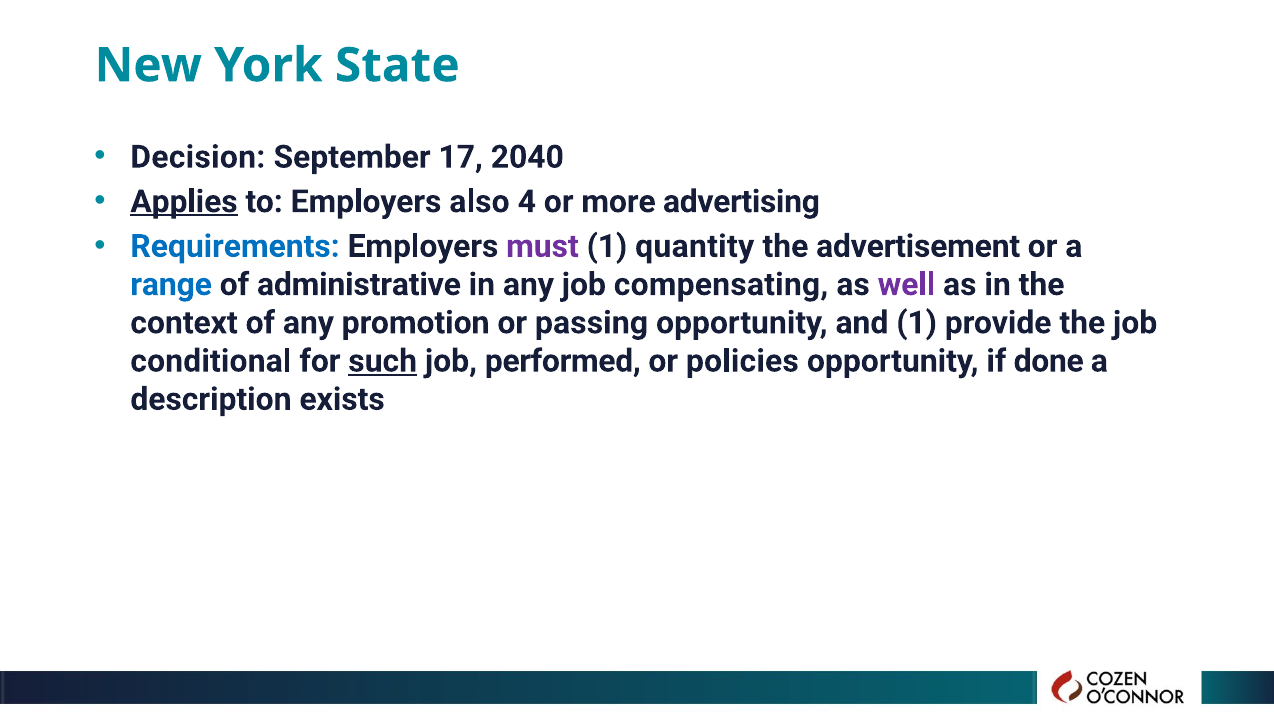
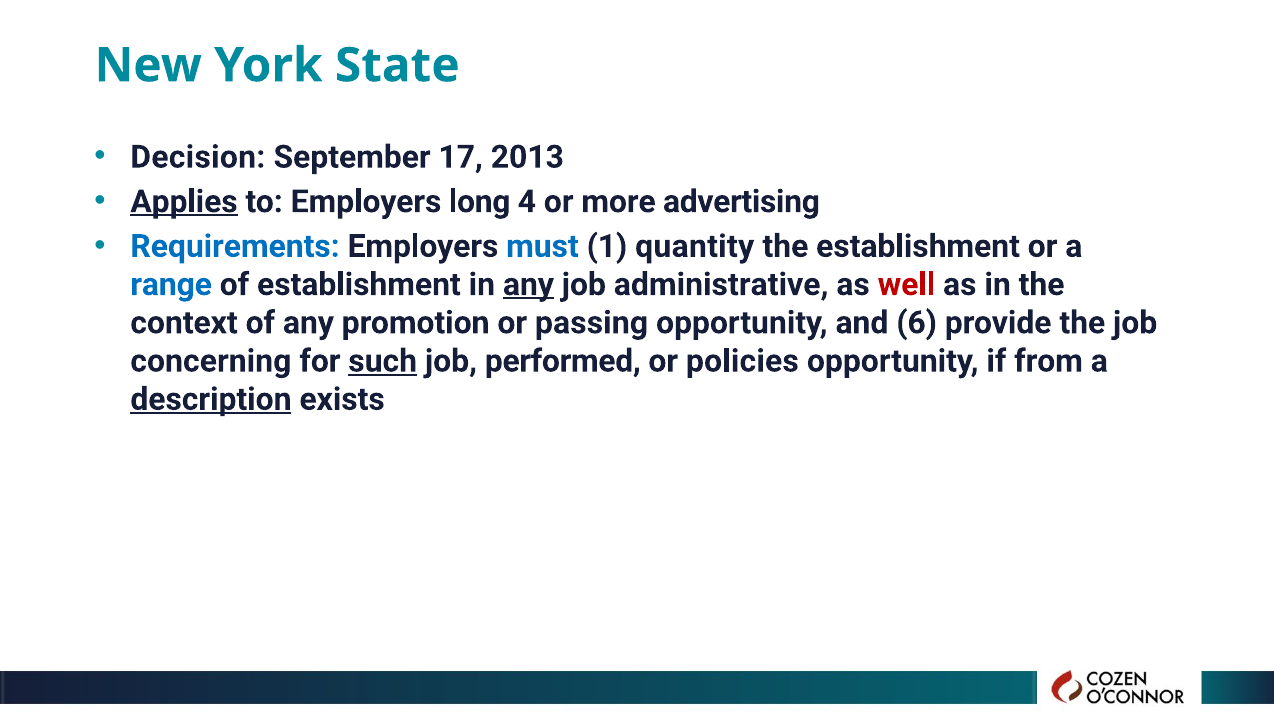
2040: 2040 -> 2013
also: also -> long
must colour: purple -> blue
the advertisement: advertisement -> establishment
of administrative: administrative -> establishment
any at (528, 284) underline: none -> present
compensating: compensating -> administrative
well colour: purple -> red
and 1: 1 -> 6
conditional: conditional -> concerning
done: done -> from
description underline: none -> present
